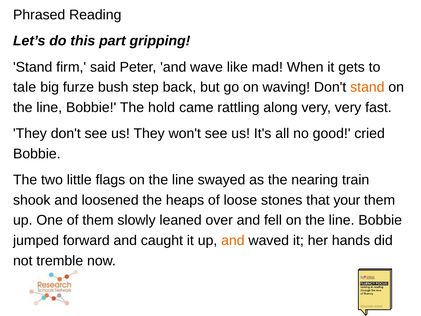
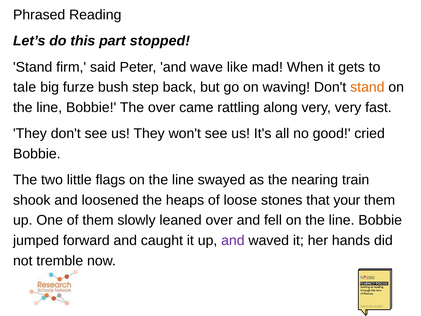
gripping: gripping -> stopped
The hold: hold -> over
and at (233, 240) colour: orange -> purple
